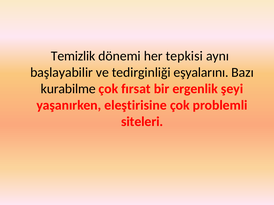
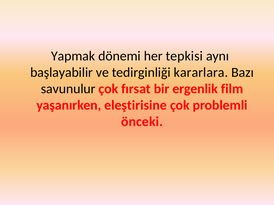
Temizlik: Temizlik -> Yapmak
eşyalarını: eşyalarını -> kararlara
kurabilme: kurabilme -> savunulur
şeyi: şeyi -> film
siteleri: siteleri -> önceki
